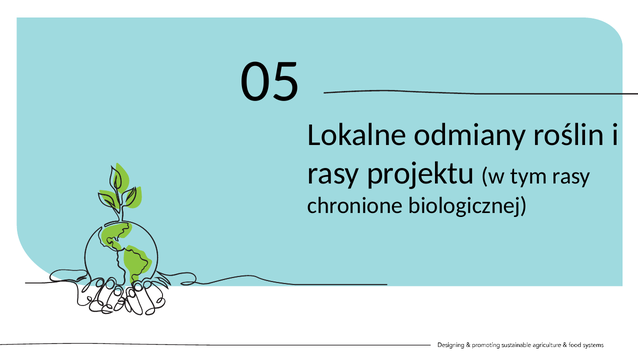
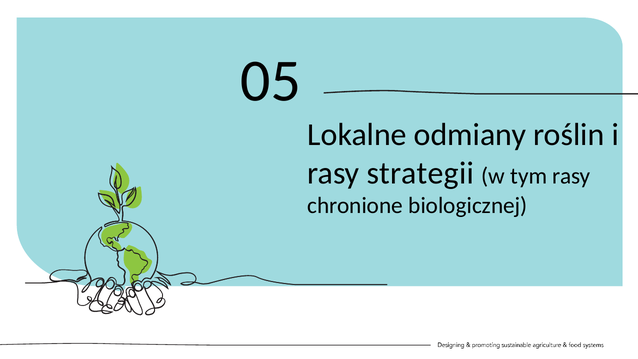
projektu: projektu -> strategii
